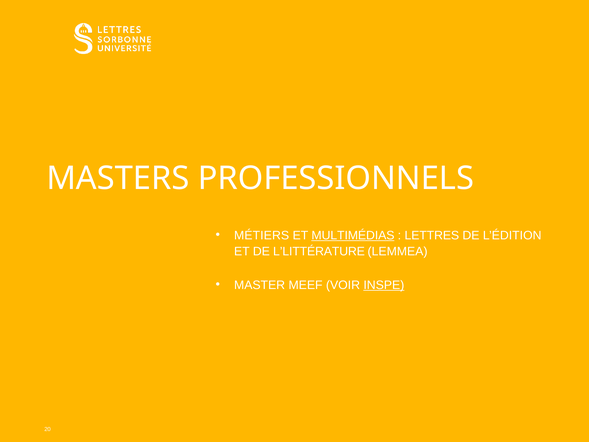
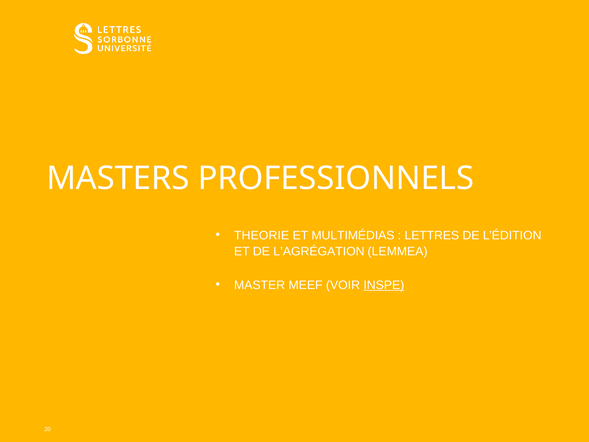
MÉTIERS: MÉTIERS -> THEORIE
MULTIMÉDIAS underline: present -> none
L’LITTÉRATURE: L’LITTÉRATURE -> L’AGRÉGATION
